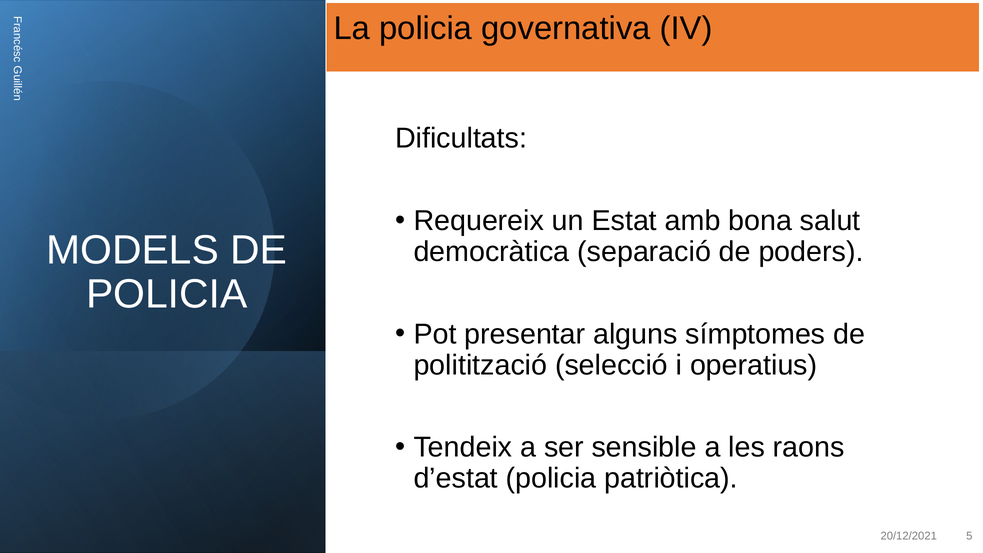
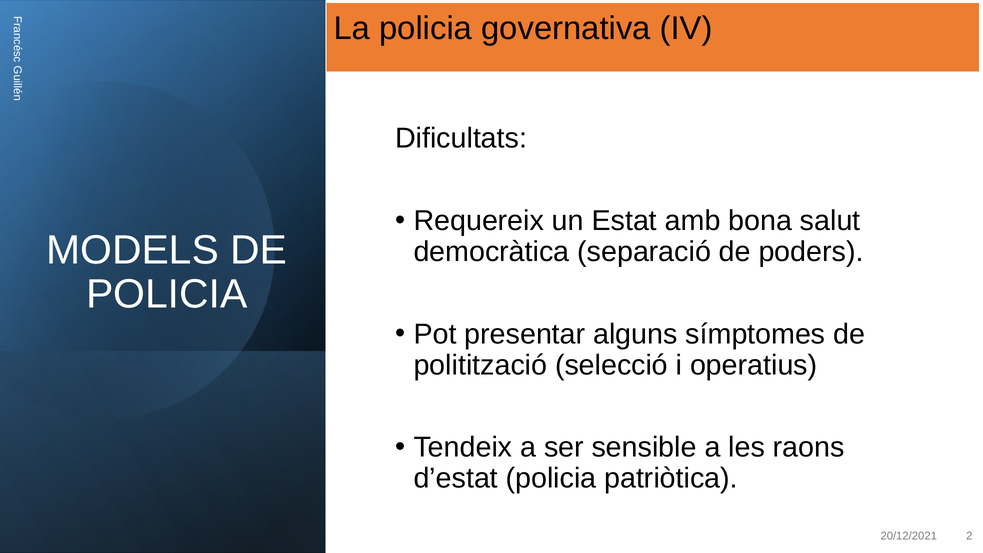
5: 5 -> 2
